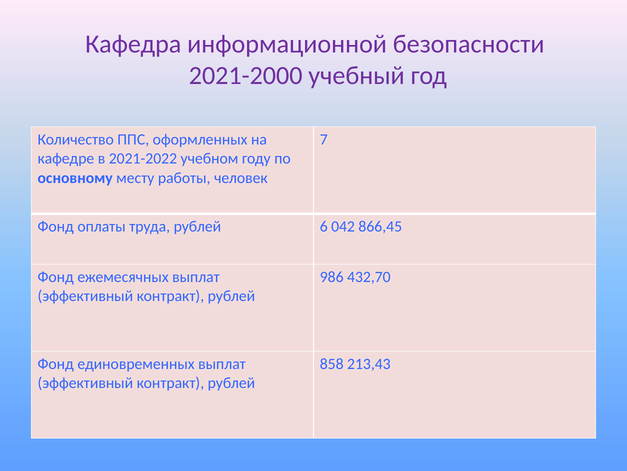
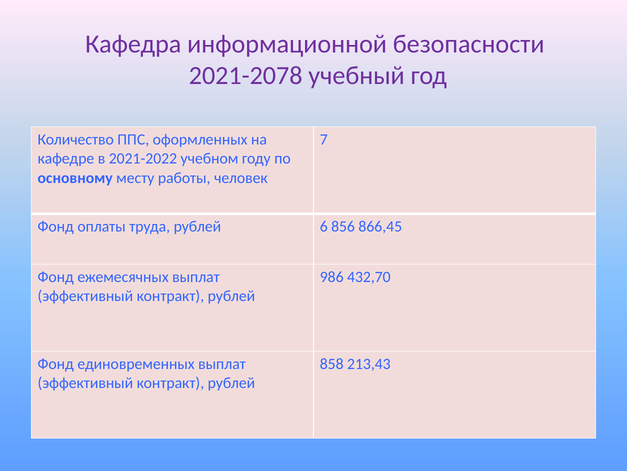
2021-2000: 2021-2000 -> 2021-2078
042: 042 -> 856
